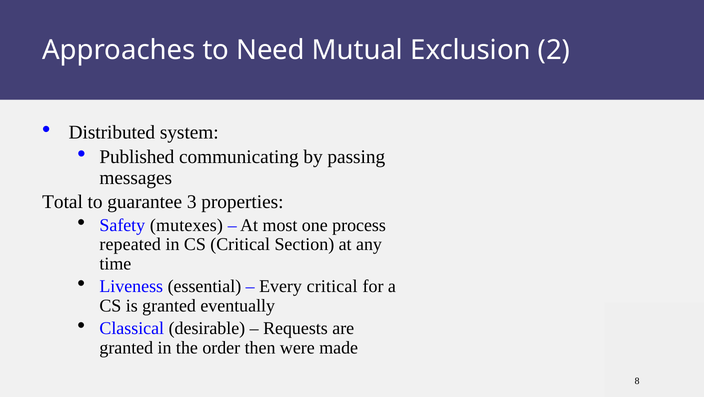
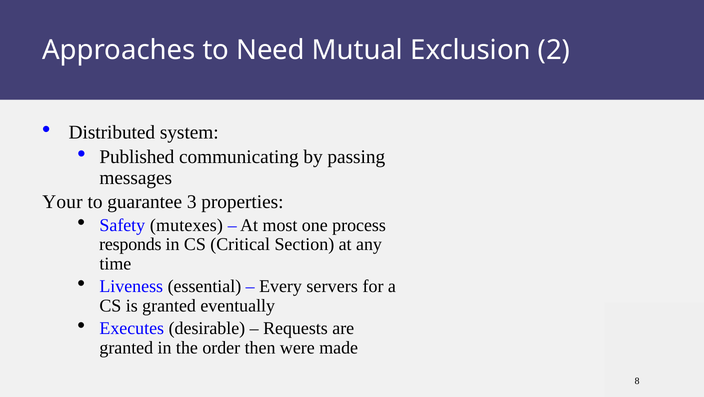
Total: Total -> Your
repeated: repeated -> responds
Every critical: critical -> servers
Classical: Classical -> Executes
